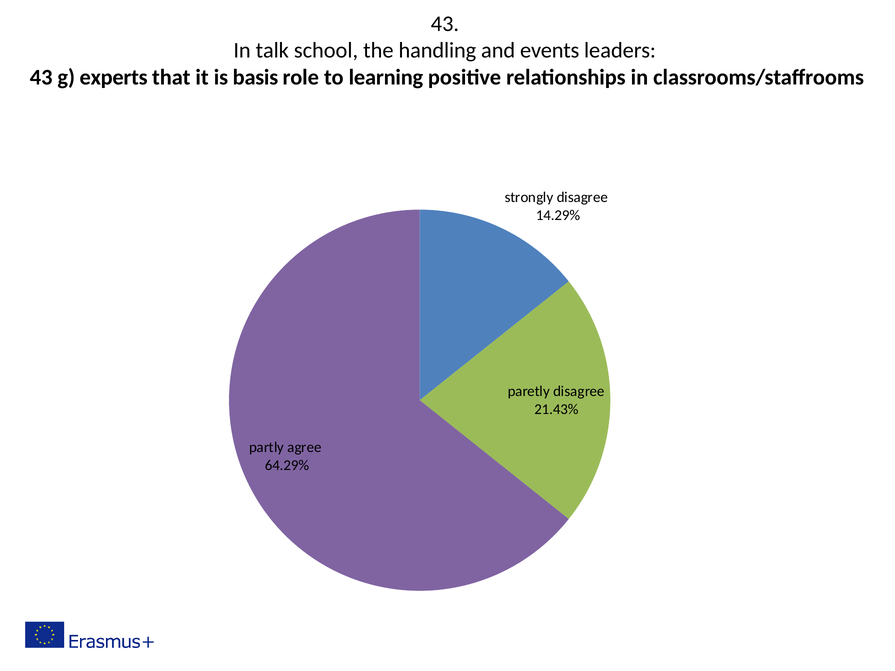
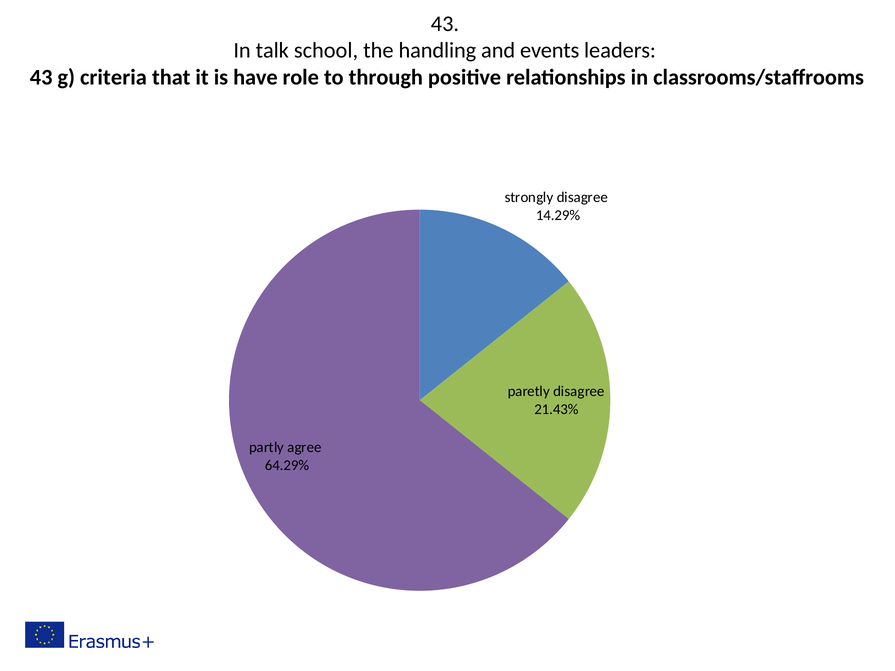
experts: experts -> criteria
basis: basis -> have
learning: learning -> through
